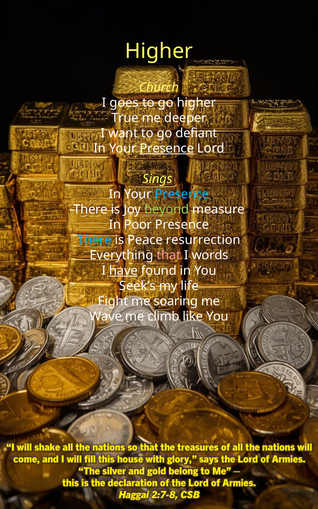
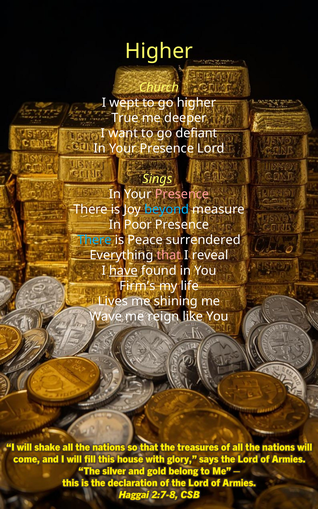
goes: goes -> wept
Presence at (167, 148) underline: present -> none
Presence at (182, 194) colour: light blue -> pink
beyond colour: light green -> light blue
resurrection: resurrection -> surrendered
words: words -> reveal
Seek’s: Seek’s -> Firm’s
Fight: Fight -> Lives
soaring: soaring -> shining
climb: climb -> reign
